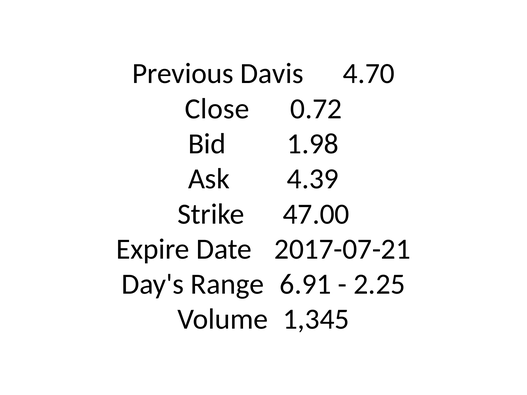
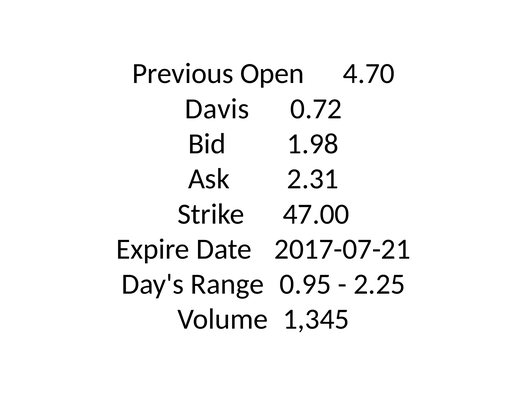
Davis: Davis -> Open
Close: Close -> Davis
4.39: 4.39 -> 2.31
6.91: 6.91 -> 0.95
